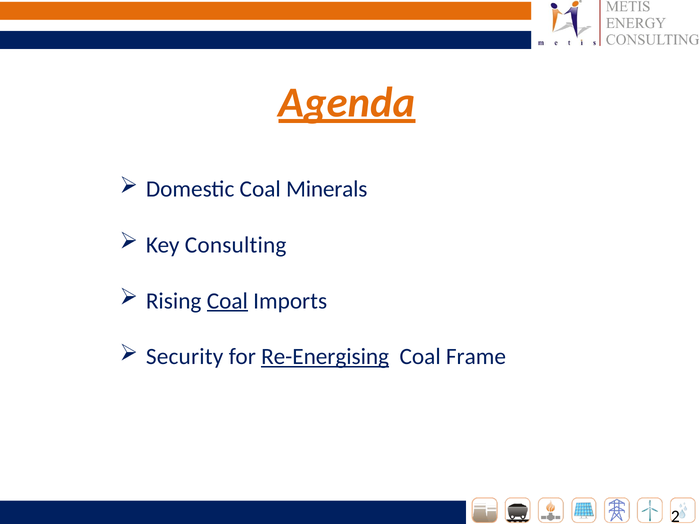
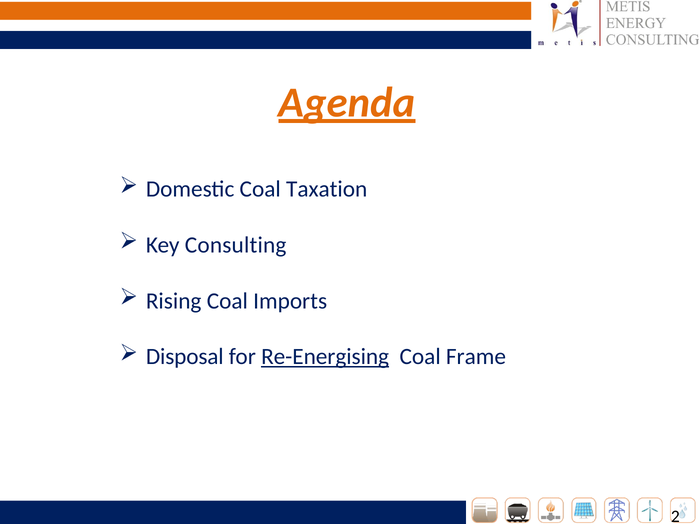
Minerals: Minerals -> Taxation
Coal at (227, 301) underline: present -> none
Security: Security -> Disposal
